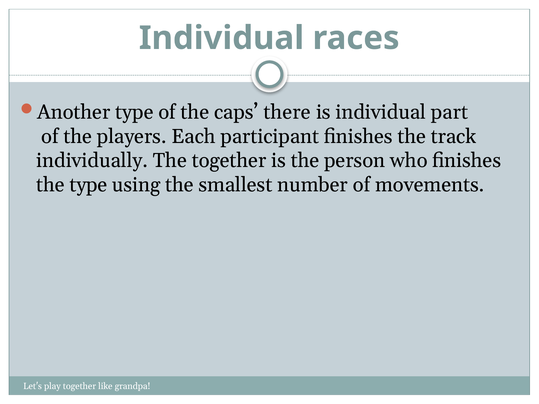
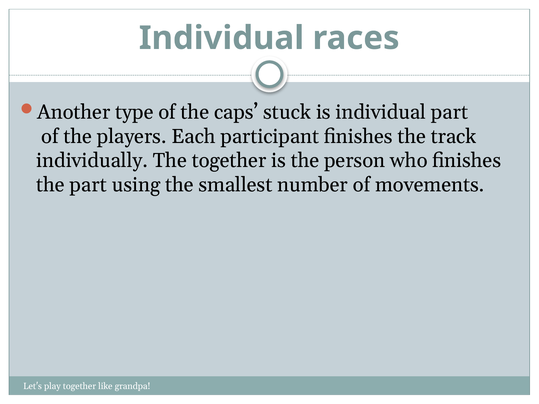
there: there -> stuck
the type: type -> part
